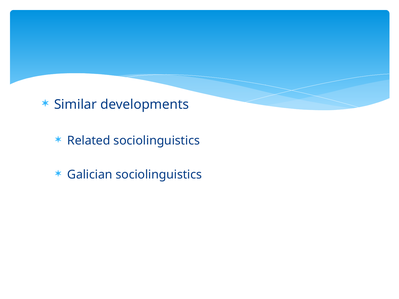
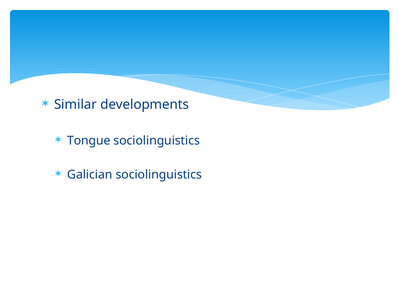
Related: Related -> Tongue
